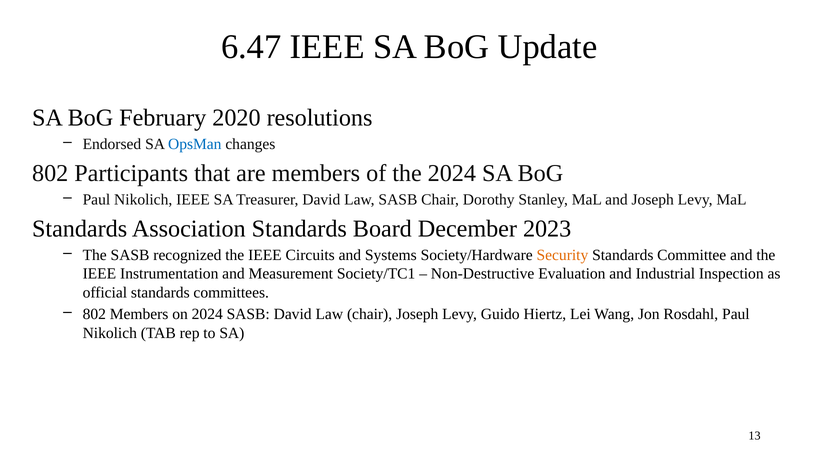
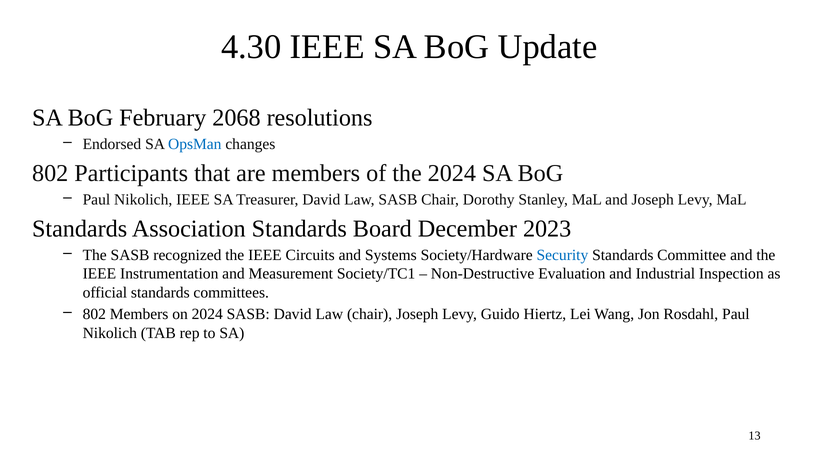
6.47: 6.47 -> 4.30
2020: 2020 -> 2068
Security colour: orange -> blue
